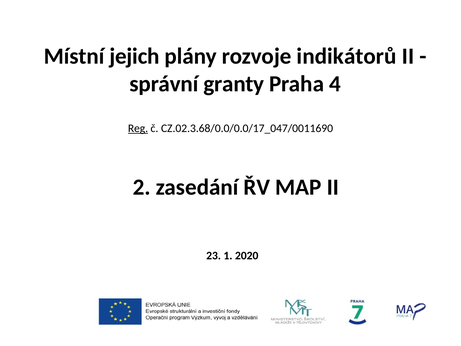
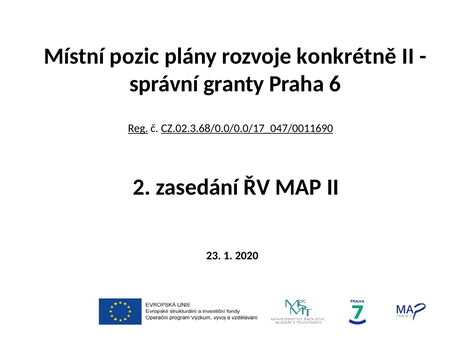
jejich: jejich -> pozic
indikátorů: indikátorů -> konkrétně
4: 4 -> 6
CZ.02.3.68/0.0/0.0/17_047/0011690 underline: none -> present
